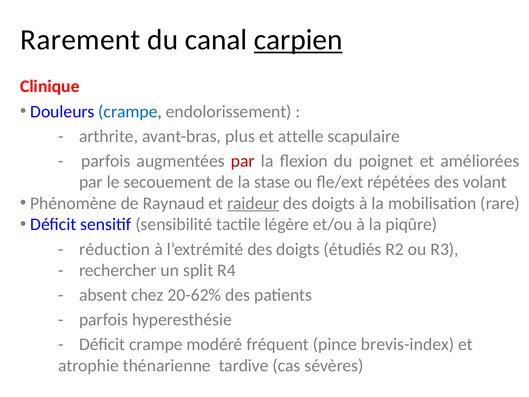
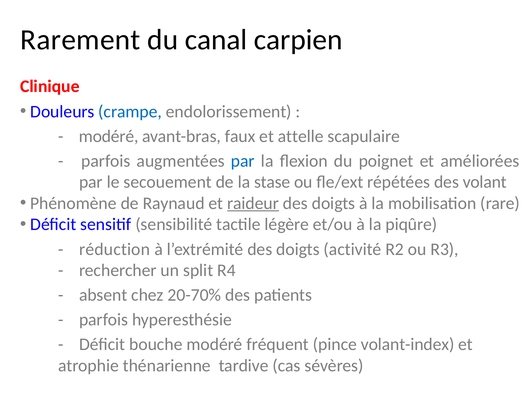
carpien underline: present -> none
arthrite at (109, 136): arthrite -> modéré
plus: plus -> faux
par at (243, 161) colour: red -> blue
étudiés: étudiés -> activité
20-62%: 20-62% -> 20-70%
Déficit crampe: crampe -> bouche
brevis-index: brevis-index -> volant-index
